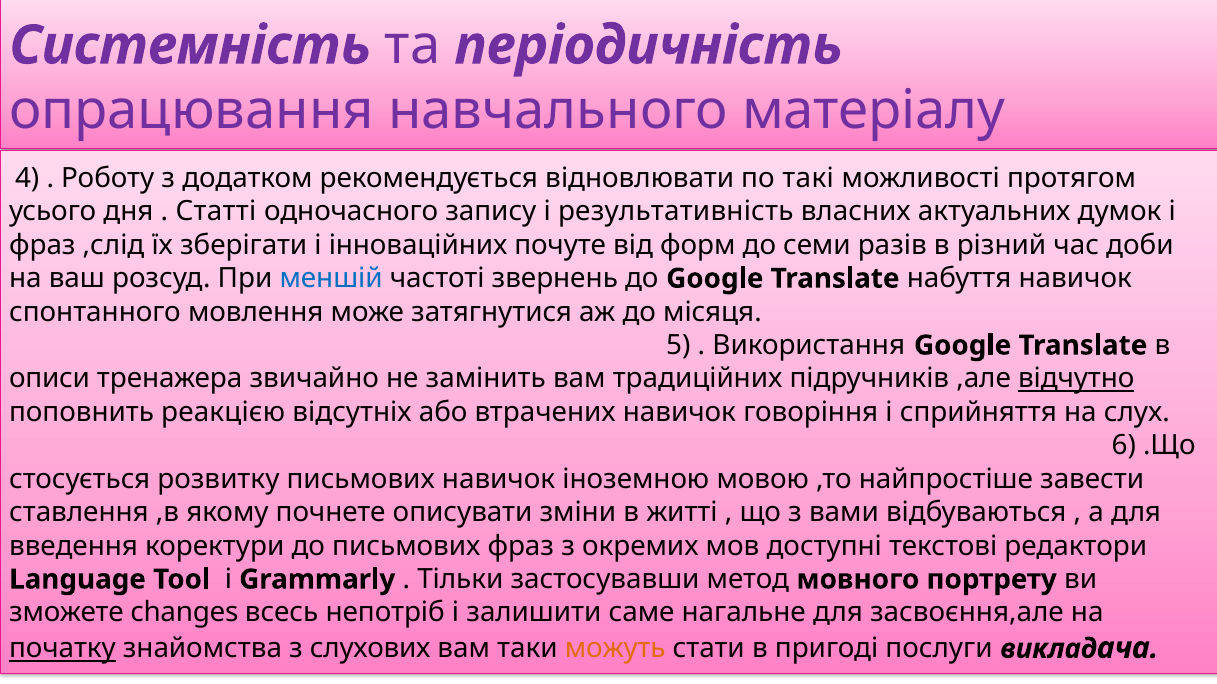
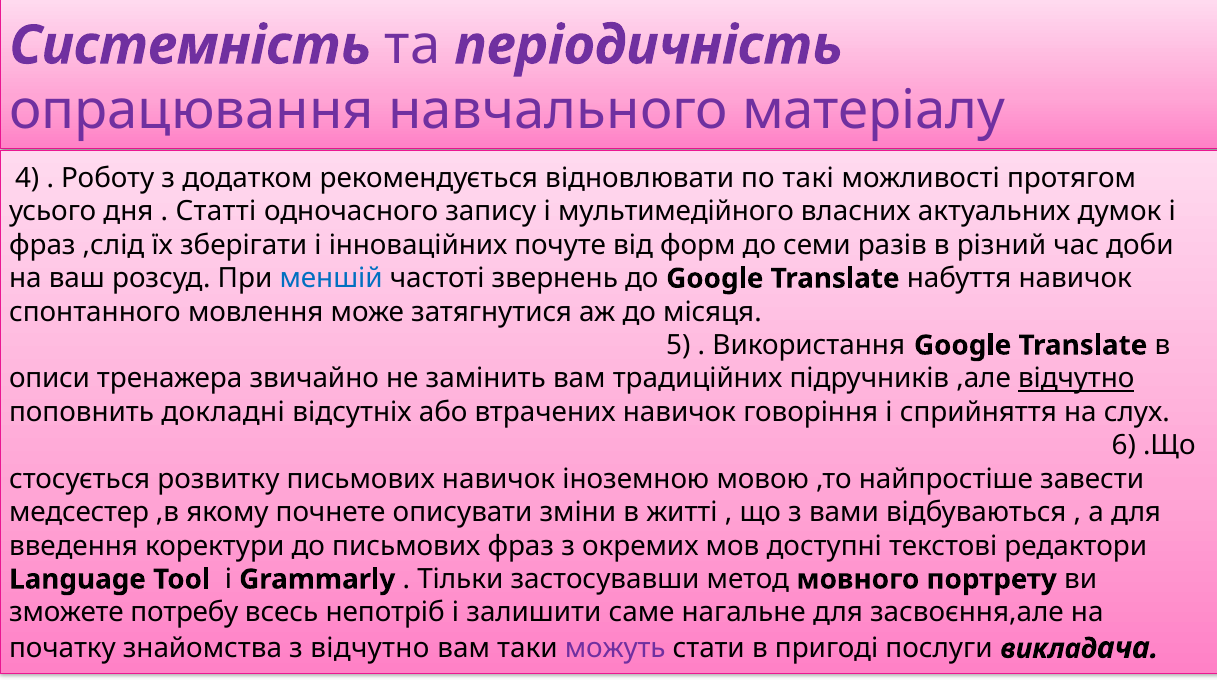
результативність: результативність -> мультимедійного
реакцією: реакцією -> докладні
ставлення: ставлення -> медсестер
changes: changes -> потребу
початку underline: present -> none
з слухових: слухових -> відчутно
можуть colour: orange -> purple
